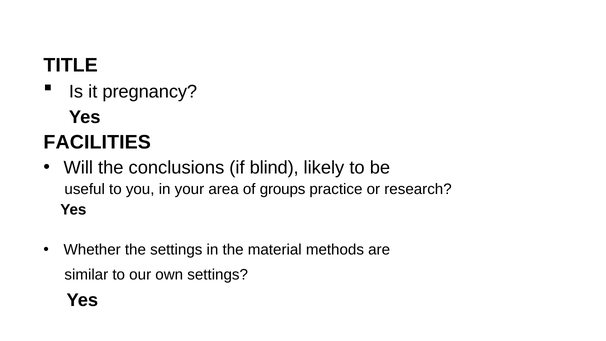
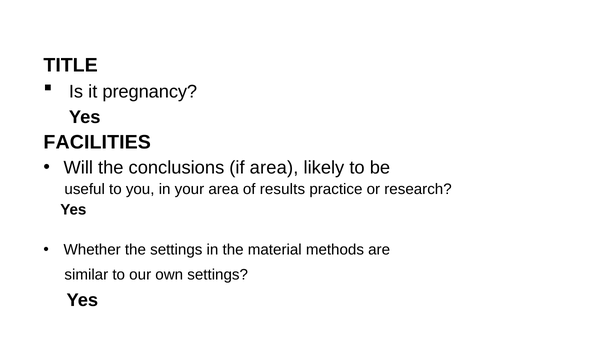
if blind: blind -> area
groups: groups -> results
